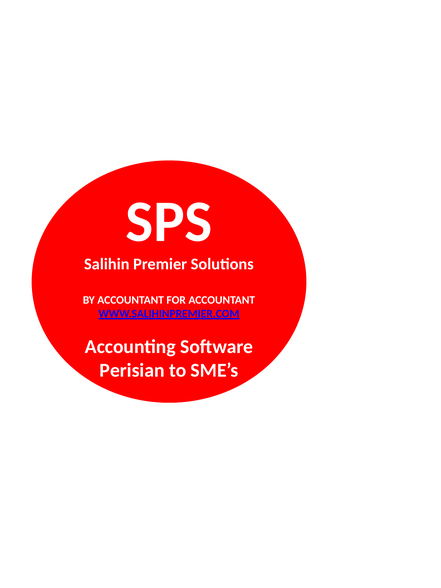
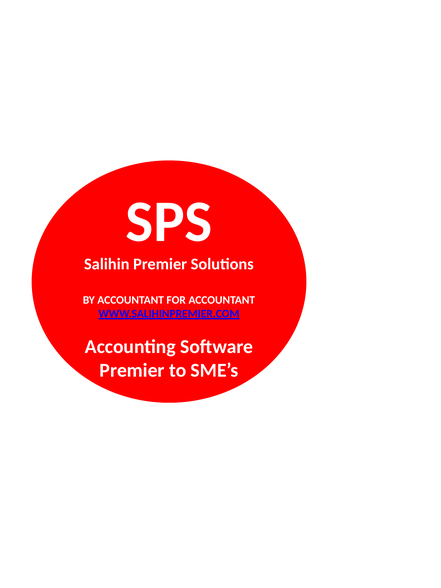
Perisian at (132, 370): Perisian -> Premier
